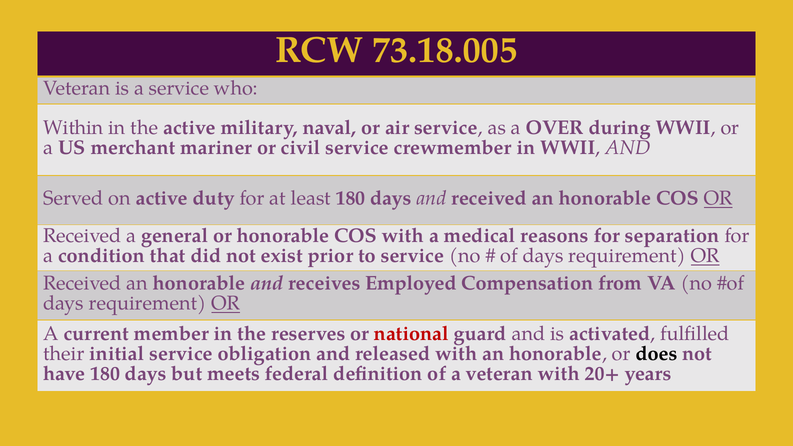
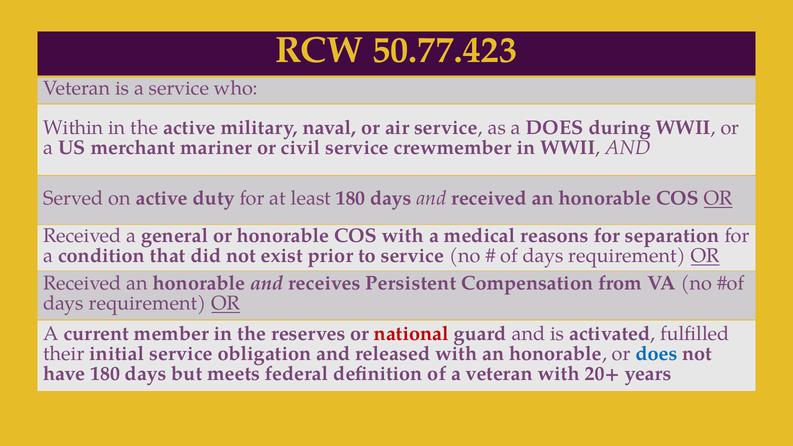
73.18.005: 73.18.005 -> 50.77.423
a OVER: OVER -> DOES
Employed: Employed -> Persistent
does at (656, 354) colour: black -> blue
